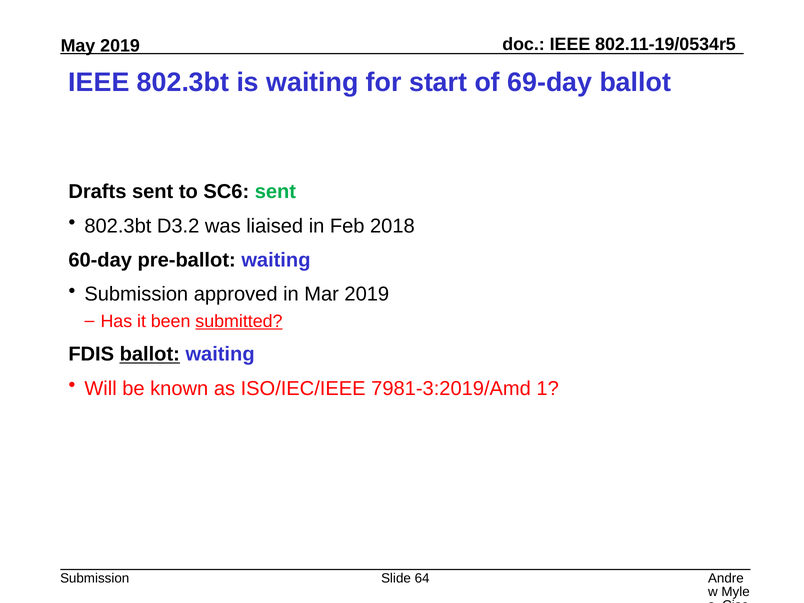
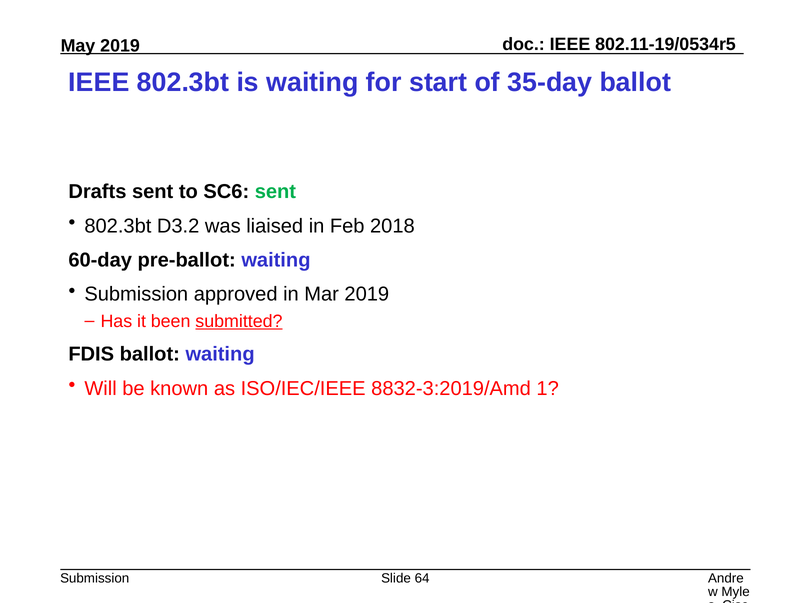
69-day: 69-day -> 35-day
ballot at (150, 354) underline: present -> none
7981-3:2019/Amd: 7981-3:2019/Amd -> 8832-3:2019/Amd
